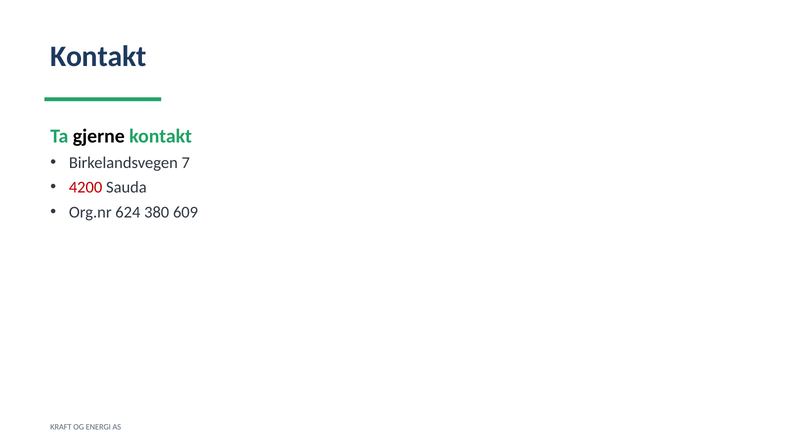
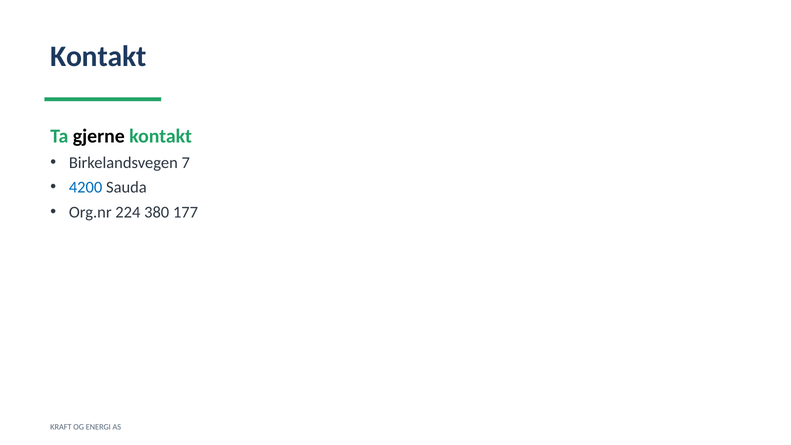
4200 colour: red -> blue
624: 624 -> 224
609: 609 -> 177
